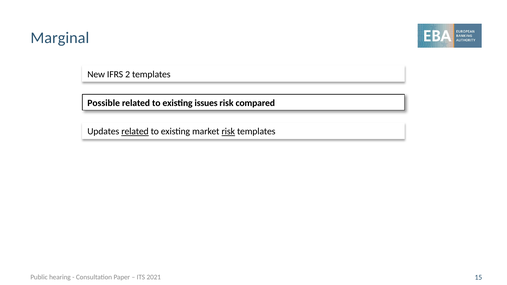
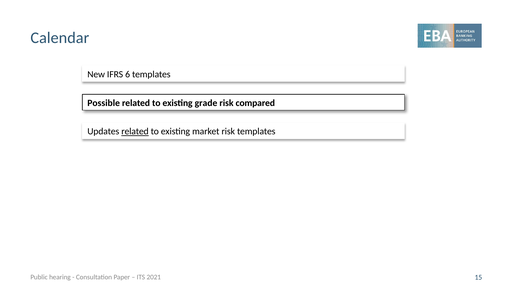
Marginal: Marginal -> Calendar
2: 2 -> 6
issues: issues -> grade
risk at (228, 132) underline: present -> none
